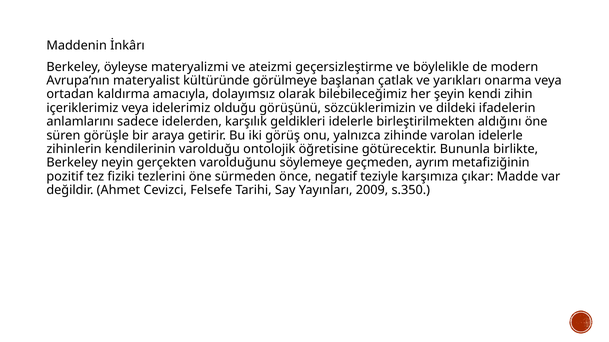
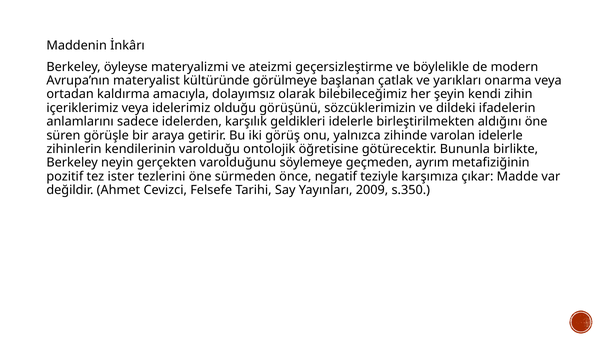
fiziki: fiziki -> ister
